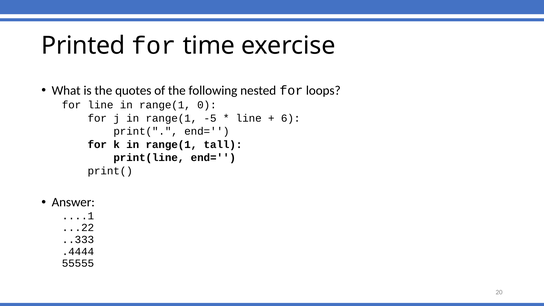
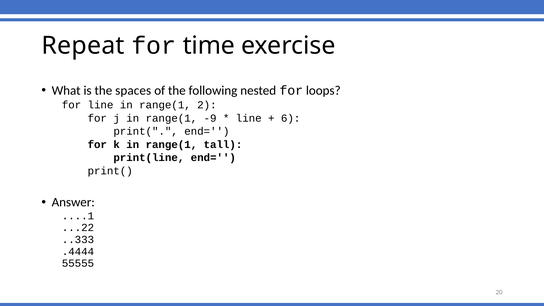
Printed: Printed -> Repeat
quotes: quotes -> spaces
0: 0 -> 2
-5: -5 -> -9
